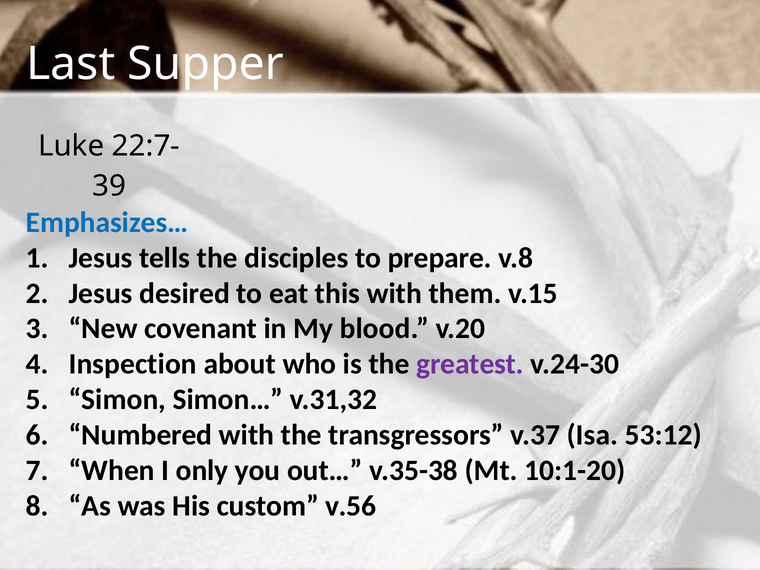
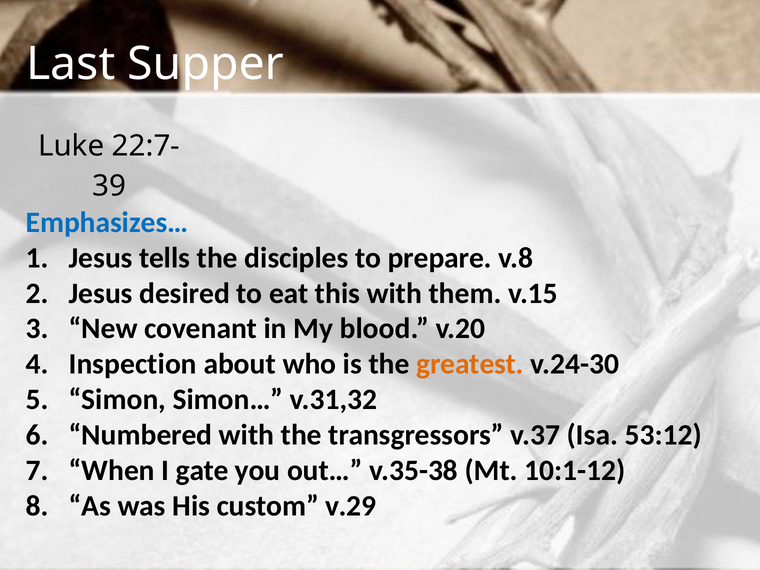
greatest colour: purple -> orange
only: only -> gate
10:1-20: 10:1-20 -> 10:1-12
v.56: v.56 -> v.29
